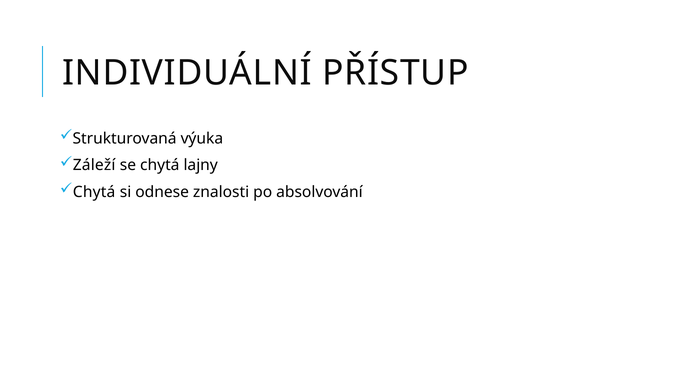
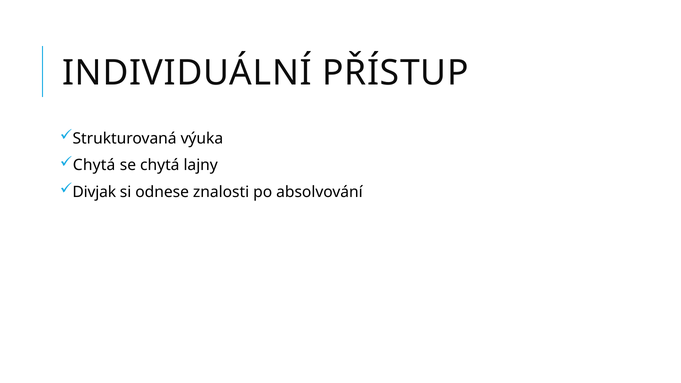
Záleží at (94, 165): Záleží -> Chytá
Chytá at (94, 192): Chytá -> Divjak
